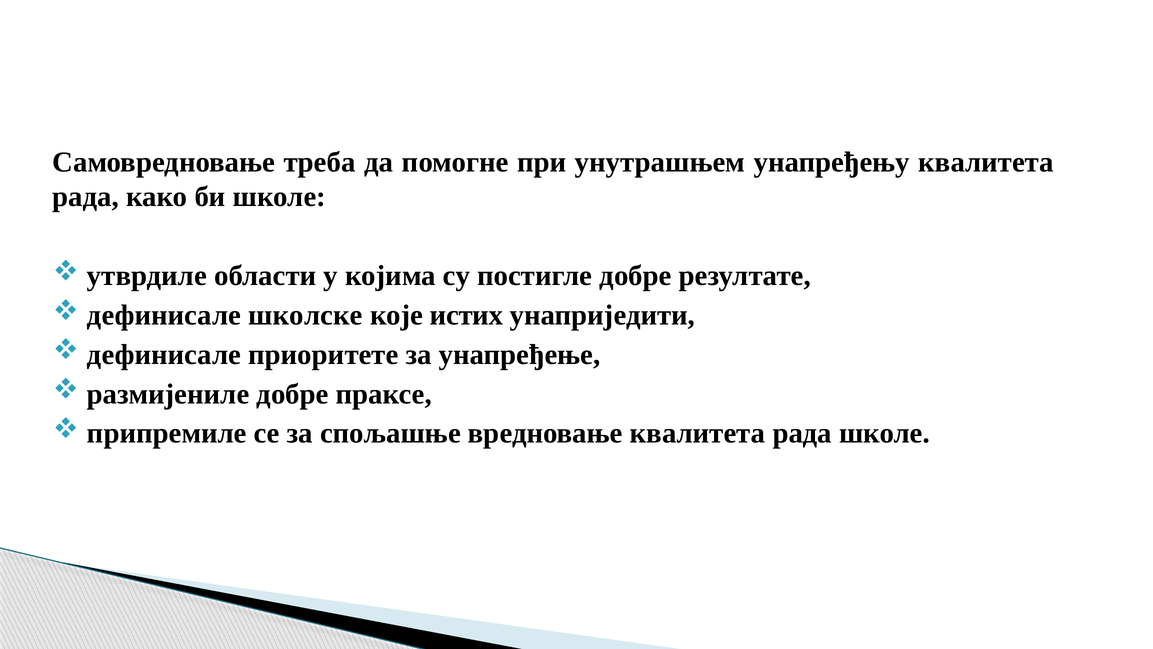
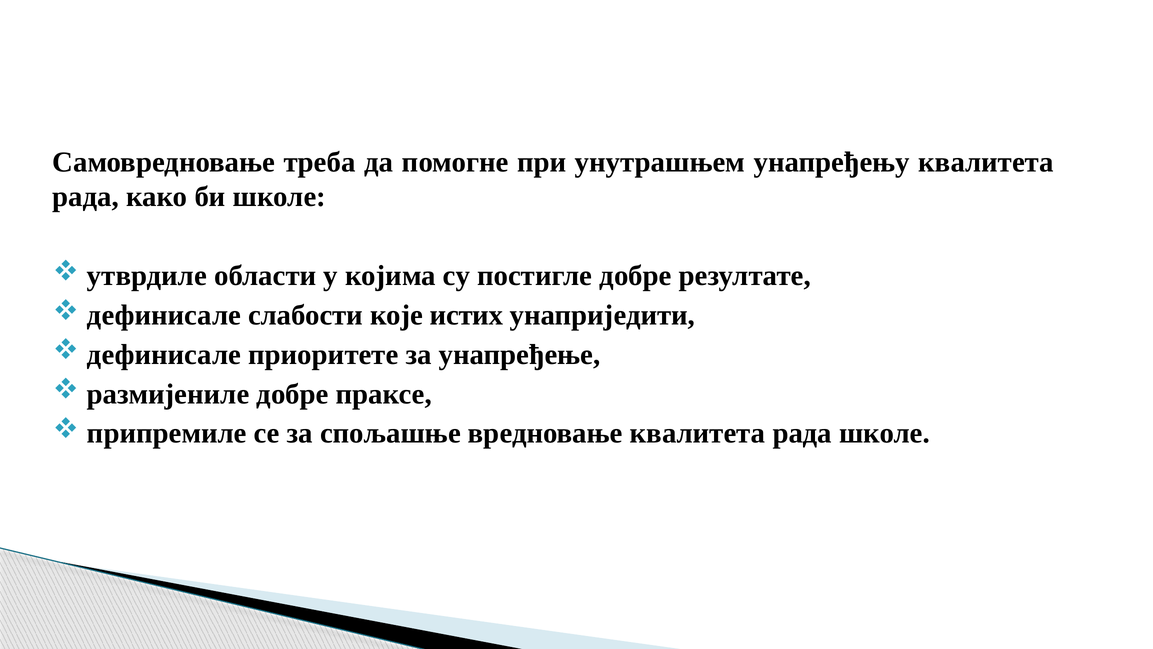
школске: школске -> слабости
